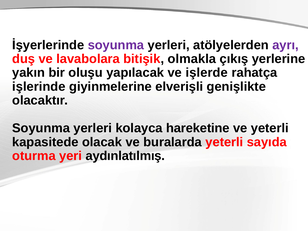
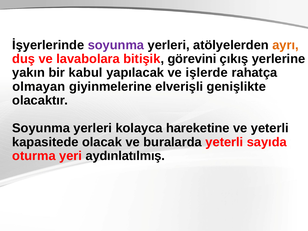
ayrı colour: purple -> orange
olmakla: olmakla -> görevini
oluşu: oluşu -> kabul
işlerinde: işlerinde -> olmayan
